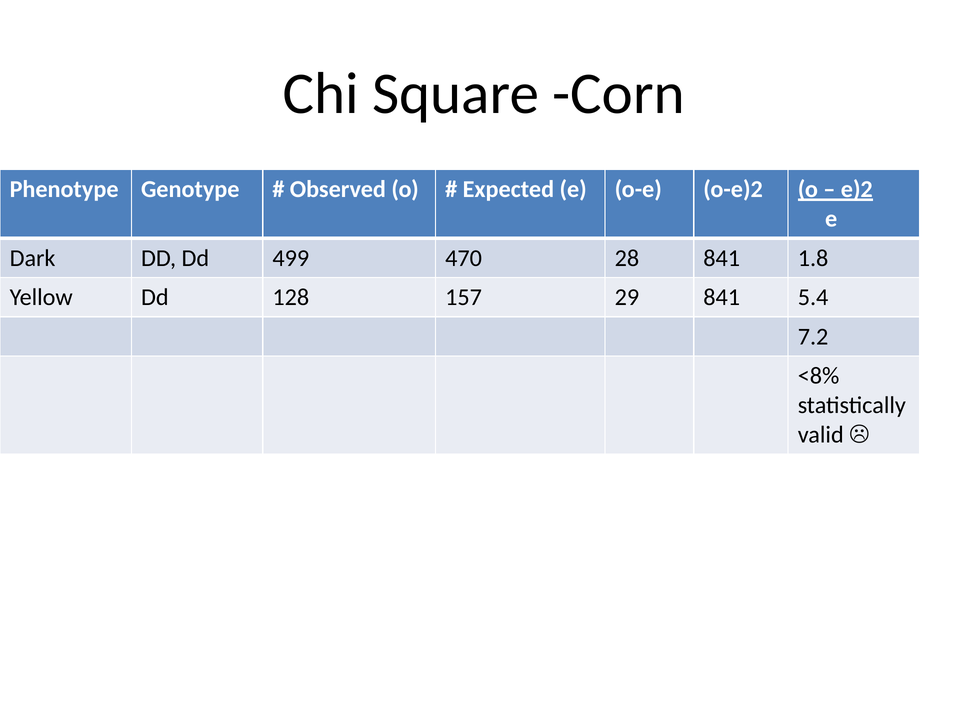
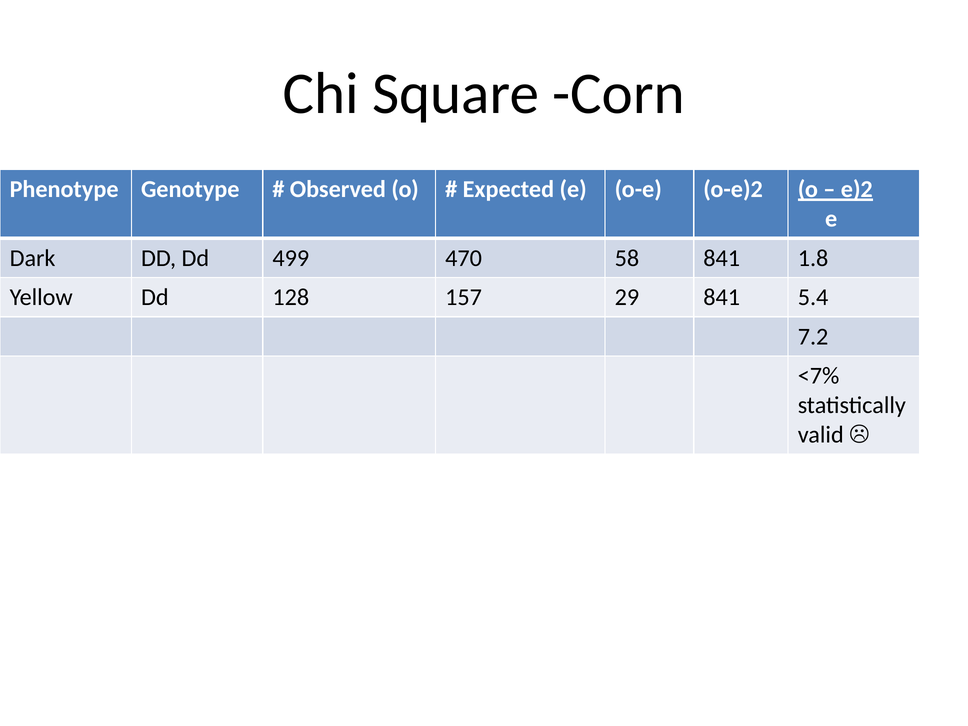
28: 28 -> 58
<8%: <8% -> <7%
